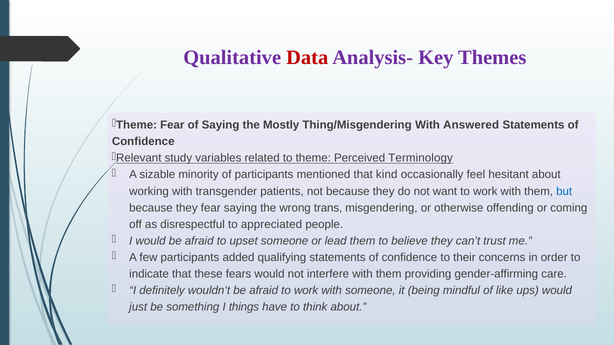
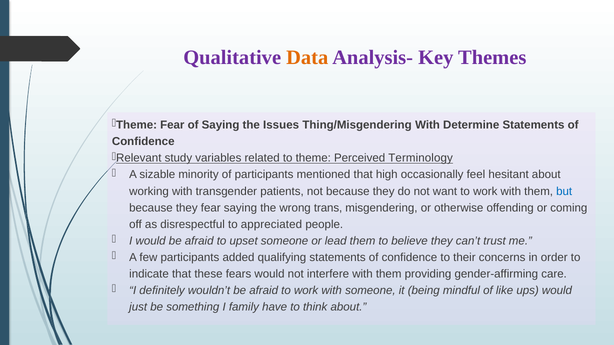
Data colour: red -> orange
Mostly: Mostly -> Issues
Answered: Answered -> Determine
kind: kind -> high
things: things -> family
